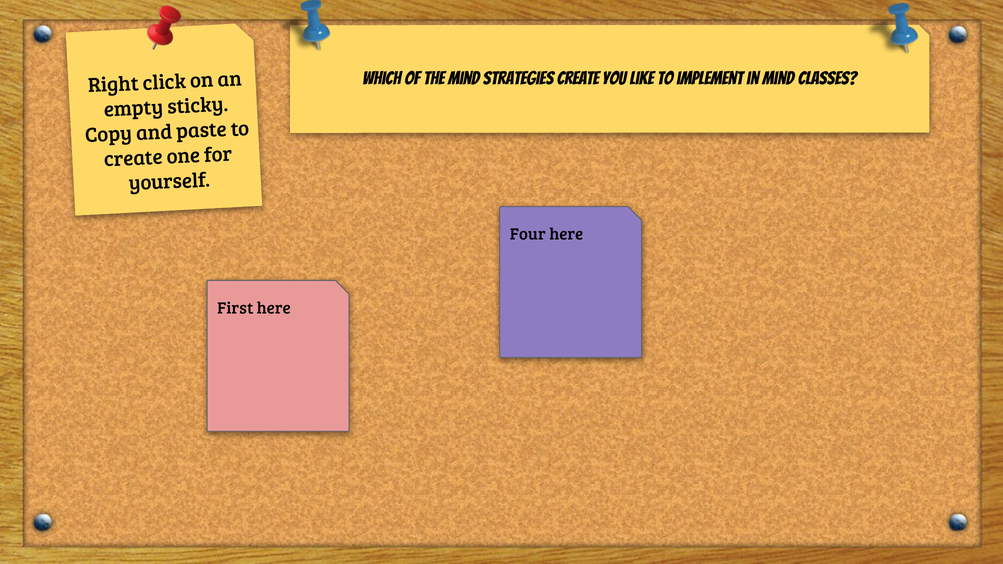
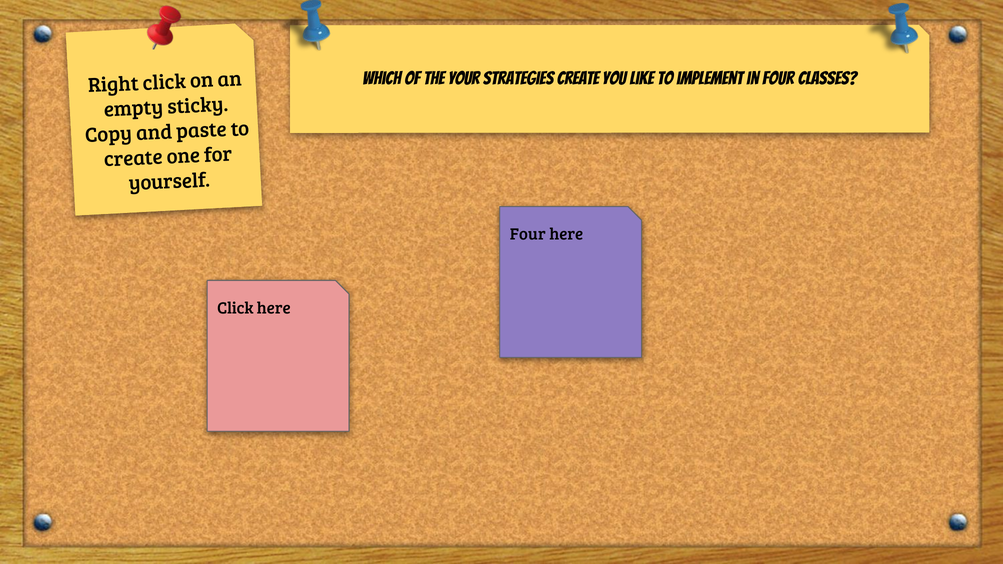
the mind: mind -> your
in mind: mind -> four
First at (235, 308): First -> Click
